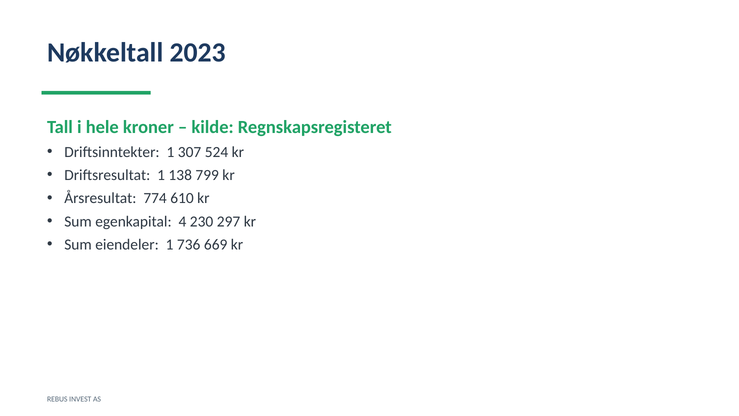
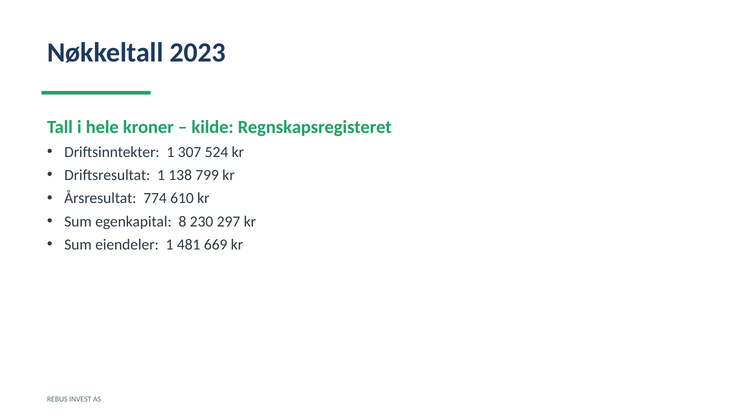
4: 4 -> 8
736: 736 -> 481
